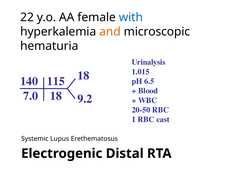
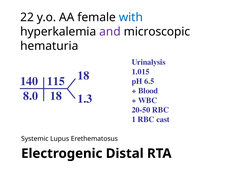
and colour: orange -> purple
7.0: 7.0 -> 8.0
9.2: 9.2 -> 1.3
